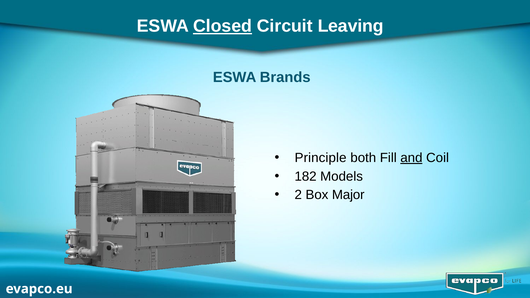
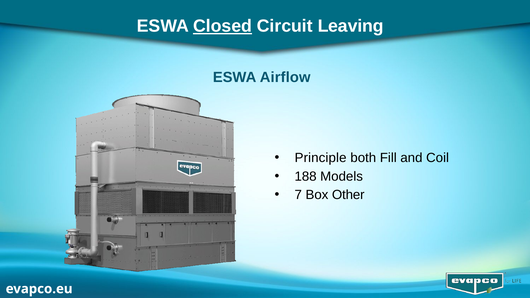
Brands: Brands -> Airflow
and underline: present -> none
182: 182 -> 188
2: 2 -> 7
Major: Major -> Other
